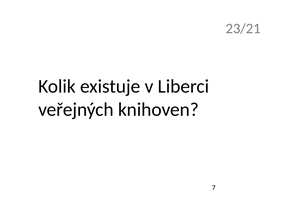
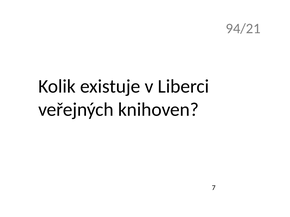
23/21: 23/21 -> 94/21
